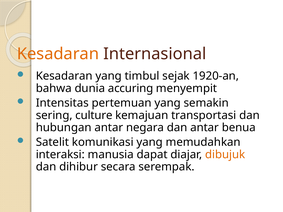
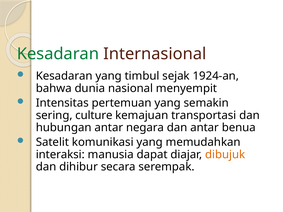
Kesadaran at (58, 54) colour: orange -> green
1920-an: 1920-an -> 1924-an
accuring: accuring -> nasional
